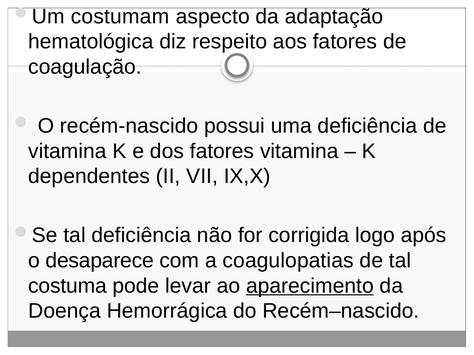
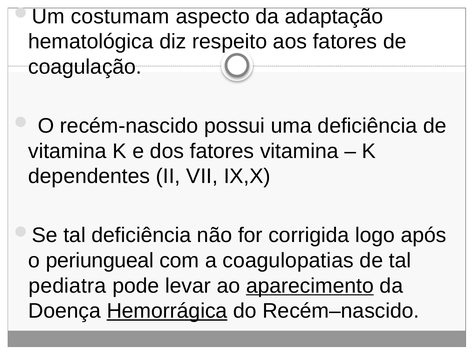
desaparece: desaparece -> periungueal
costuma: costuma -> pediatra
Hemorrágica underline: none -> present
